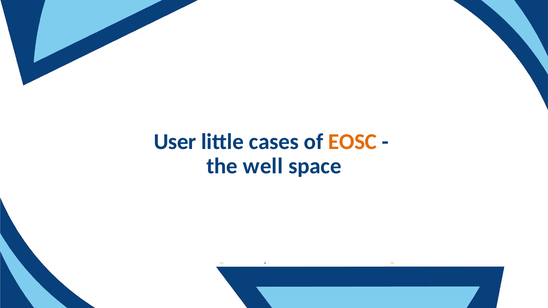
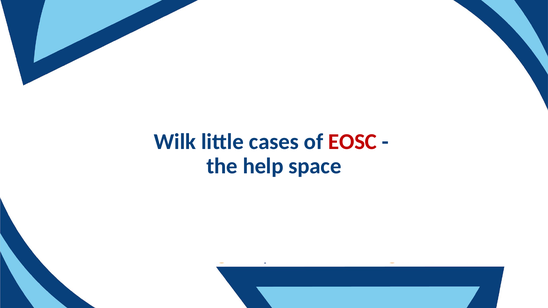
User: User -> Wilk
EOSC colour: orange -> red
well: well -> help
